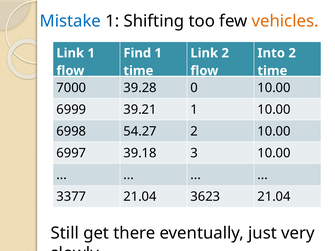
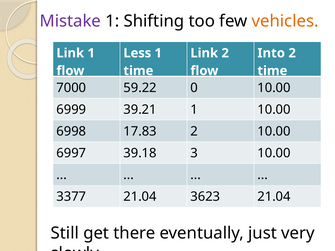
Mistake colour: blue -> purple
Find: Find -> Less
39.28: 39.28 -> 59.22
54.27: 54.27 -> 17.83
